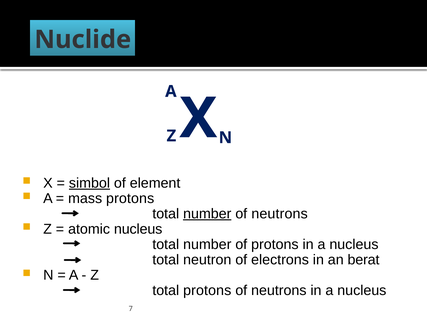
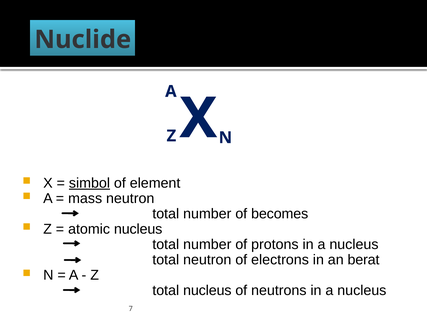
mass protons: protons -> neutron
number at (207, 214) underline: present -> none
neutrons at (280, 214): neutrons -> becomes
total protons: protons -> nucleus
